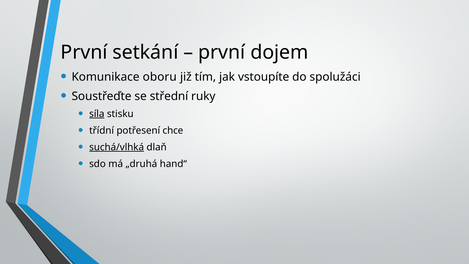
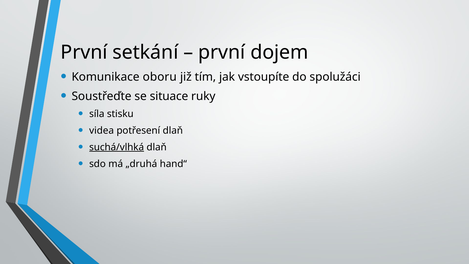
střední: střední -> situace
síla underline: present -> none
třídní: třídní -> videa
potřesení chce: chce -> dlaň
